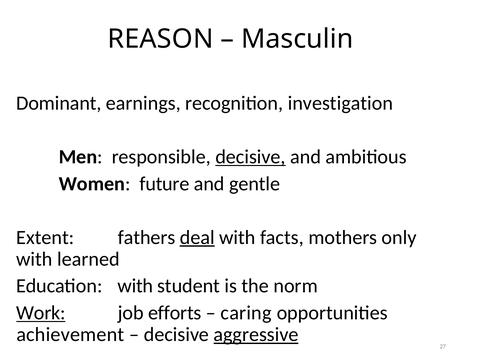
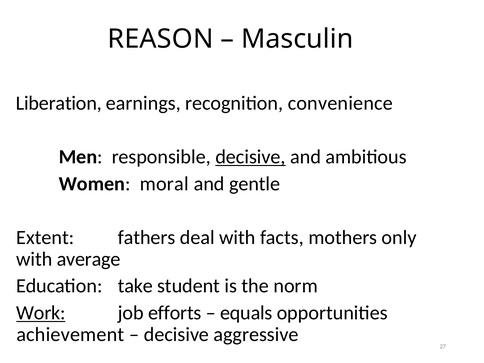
Dominant: Dominant -> Liberation
investigation: investigation -> convenience
future: future -> moral
deal underline: present -> none
learned: learned -> average
Education with: with -> take
caring: caring -> equals
aggressive underline: present -> none
